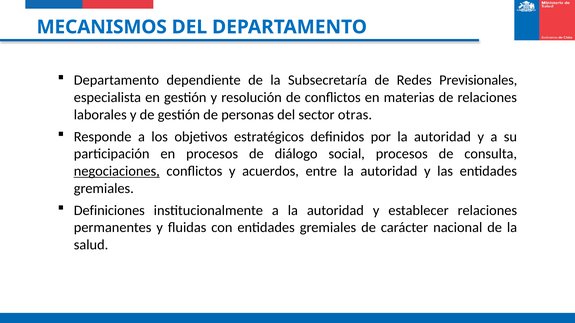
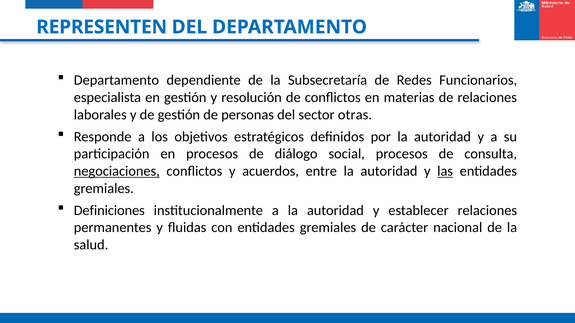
MECANISMOS: MECANISMOS -> REPRESENTEN
Previsionales: Previsionales -> Funcionarios
las underline: none -> present
